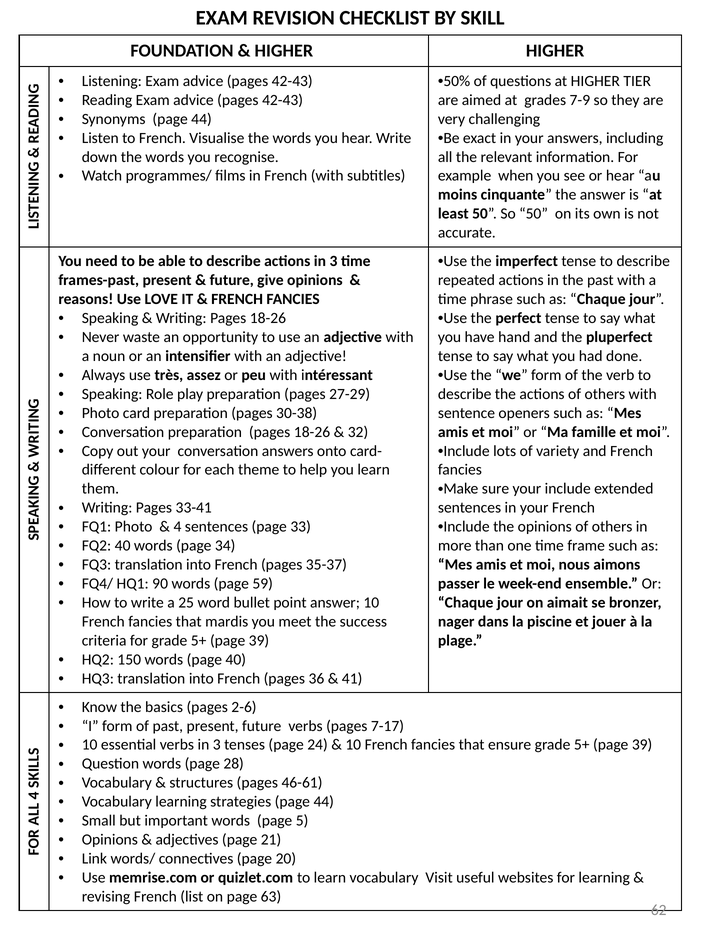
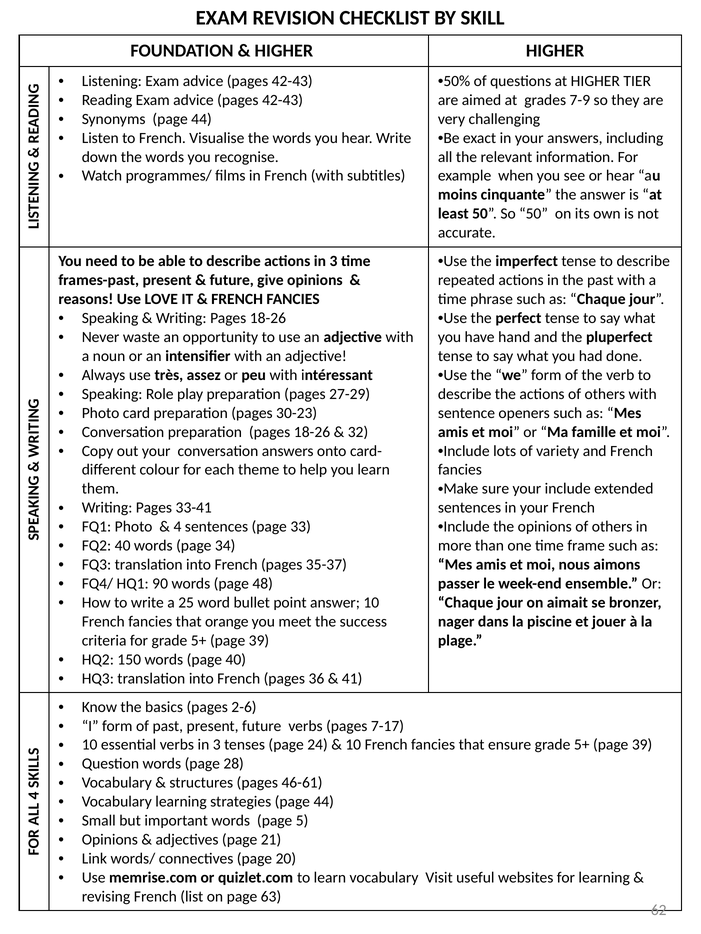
30-38: 30-38 -> 30-23
59: 59 -> 48
mardis: mardis -> orange
